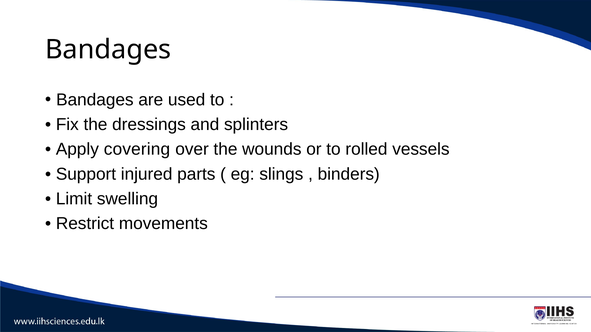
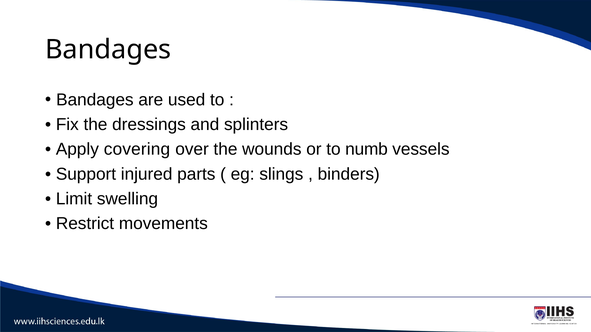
rolled: rolled -> numb
